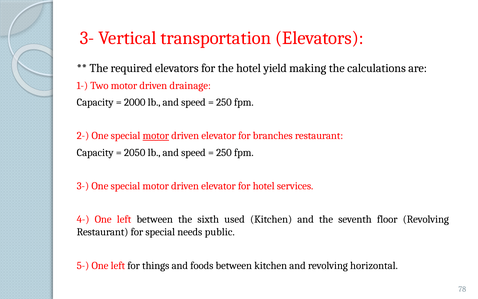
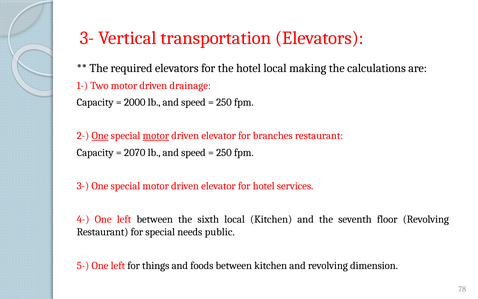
hotel yield: yield -> local
One at (100, 136) underline: none -> present
2050: 2050 -> 2070
sixth used: used -> local
horizontal: horizontal -> dimension
